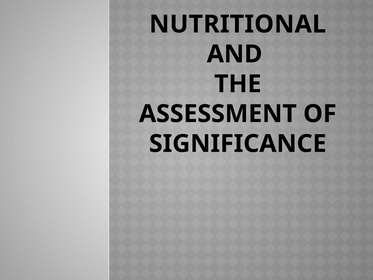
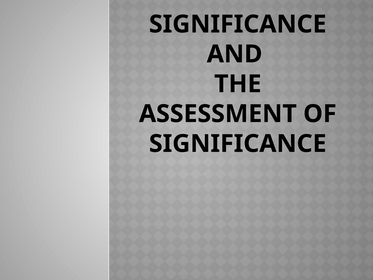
NUTRITIONAL at (238, 24): NUTRITIONAL -> SIGNIFICANCE
